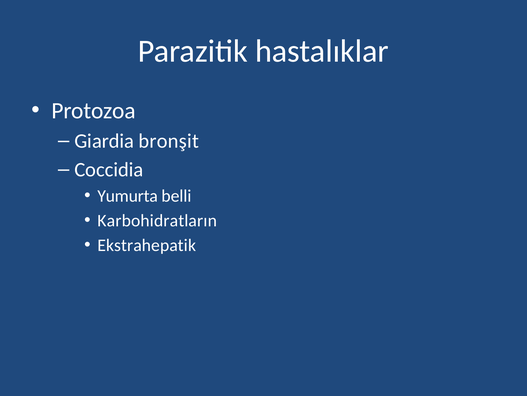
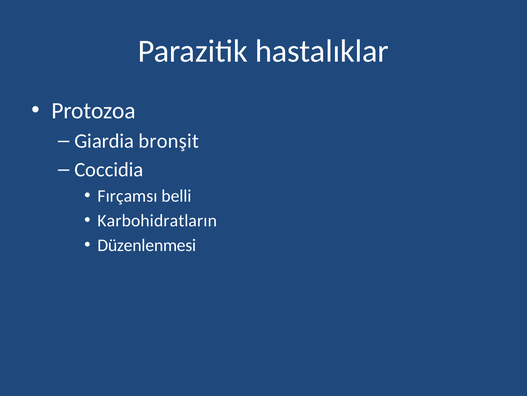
Yumurta: Yumurta -> Fırçamsı
Ekstrahepatik: Ekstrahepatik -> Düzenlenmesi
